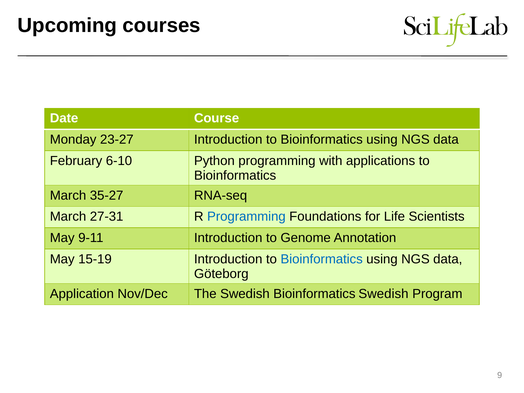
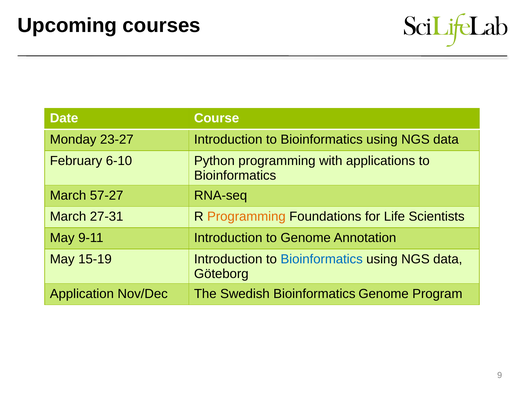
35-27: 35-27 -> 57-27
Programming at (246, 217) colour: blue -> orange
Bioinformatics Swedish: Swedish -> Genome
